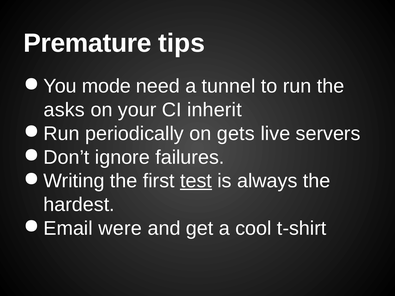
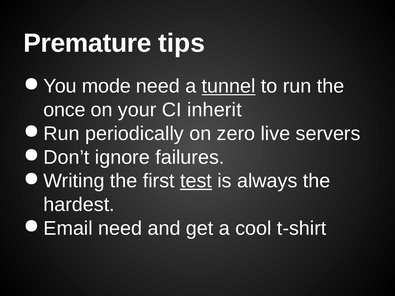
tunnel underline: none -> present
asks: asks -> once
gets: gets -> zero
Email were: were -> need
